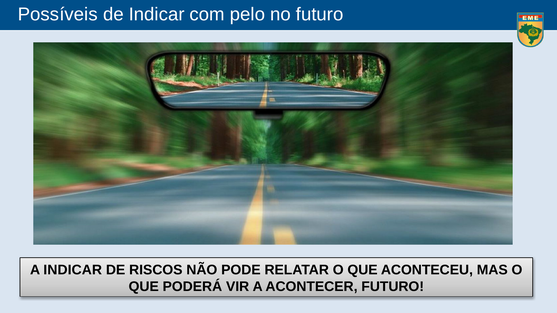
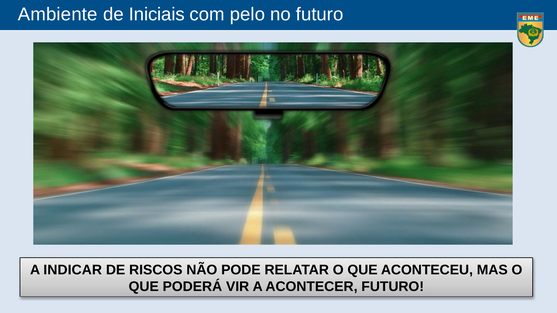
Possíveis: Possíveis -> Ambiente
de Indicar: Indicar -> Iniciais
